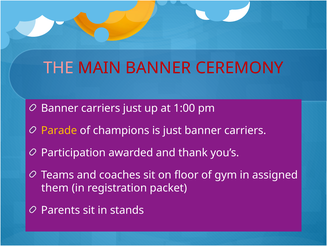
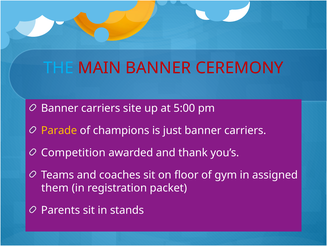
THE colour: pink -> light blue
carriers just: just -> site
1:00: 1:00 -> 5:00
Participation: Participation -> Competition
